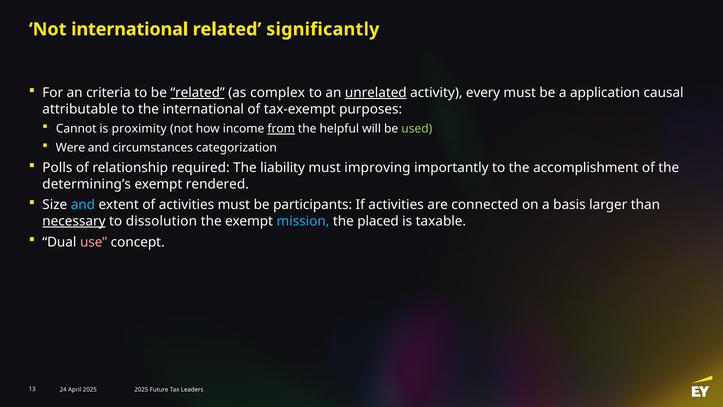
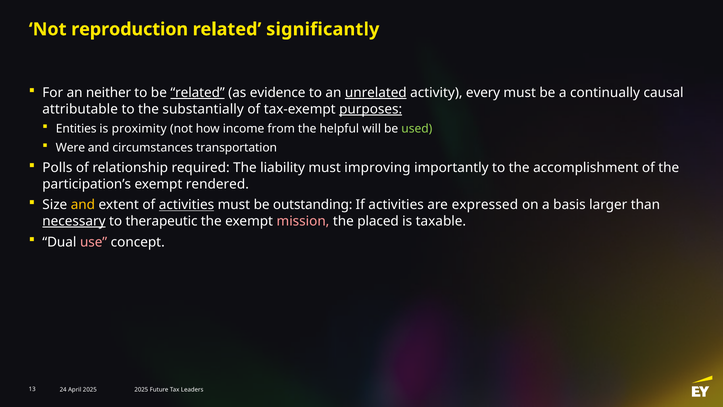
Not international: international -> reproduction
criteria: criteria -> neither
complex: complex -> evidence
application: application -> continually
the international: international -> substantially
purposes underline: none -> present
Cannot: Cannot -> Entities
from underline: present -> none
categorization: categorization -> transportation
determining’s: determining’s -> participation’s
and at (83, 205) colour: light blue -> yellow
activities at (186, 205) underline: none -> present
participants: participants -> outstanding
connected: connected -> expressed
dissolution: dissolution -> therapeutic
mission colour: light blue -> pink
